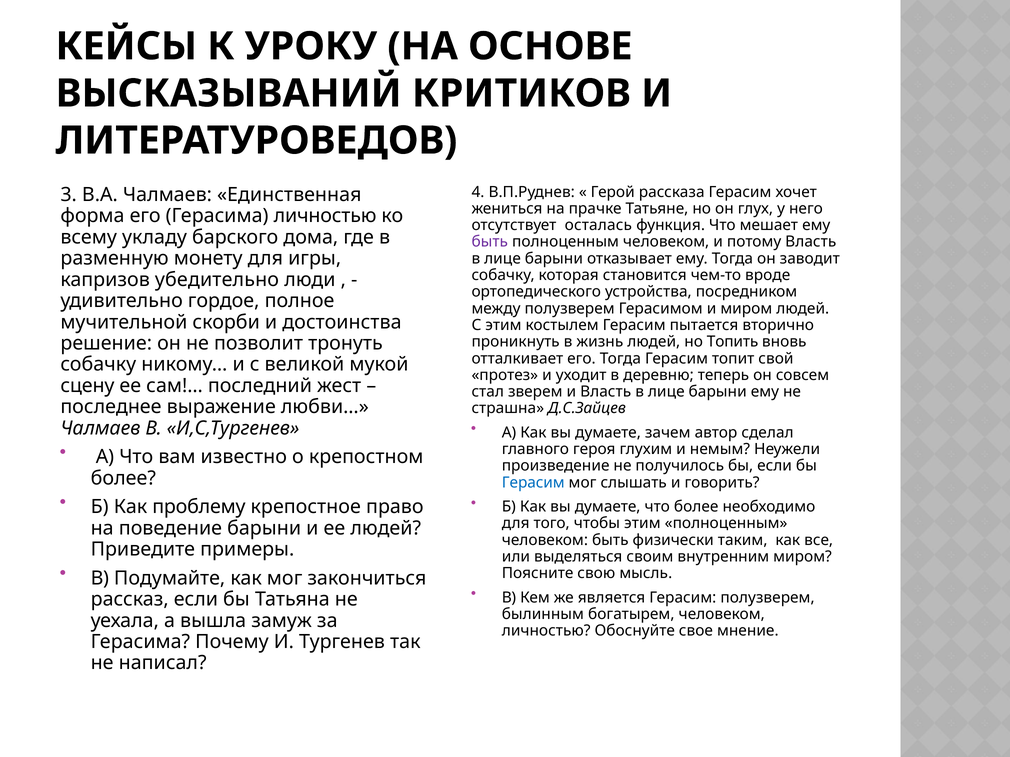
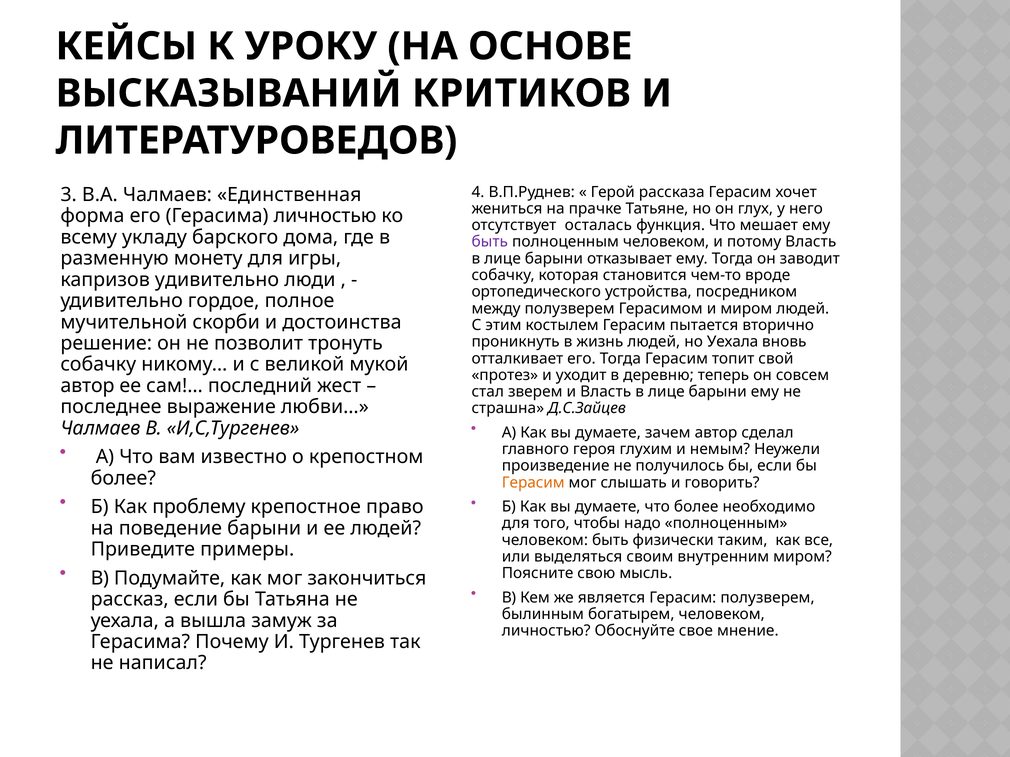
капризов убедительно: убедительно -> удивительно
но Топить: Топить -> Уехала
сцену at (87, 386): сцену -> автор
Герасим at (533, 483) colour: blue -> orange
чтобы этим: этим -> надо
